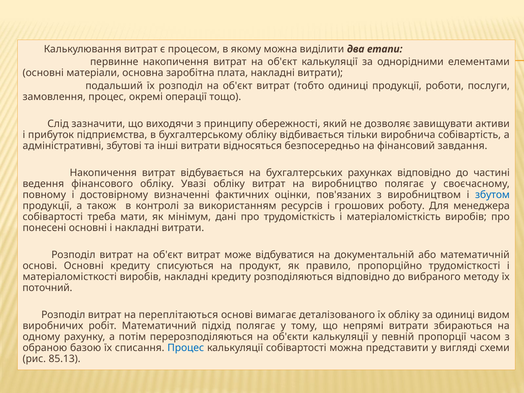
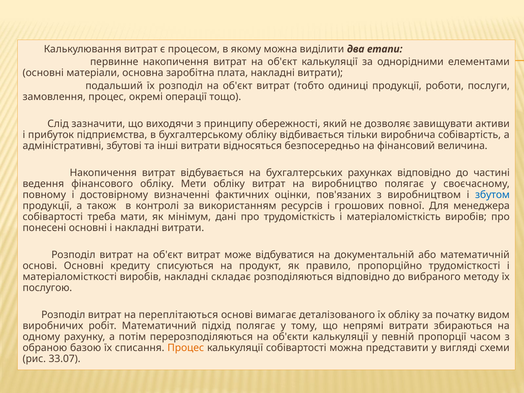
завдання: завдання -> величина
Увазі: Увазі -> Мети
роботу: роботу -> повної
накладні кредиту: кредиту -> складає
поточний: поточний -> послугою
за одиниці: одиниці -> початку
Процес at (186, 348) colour: blue -> orange
85.13: 85.13 -> 33.07
